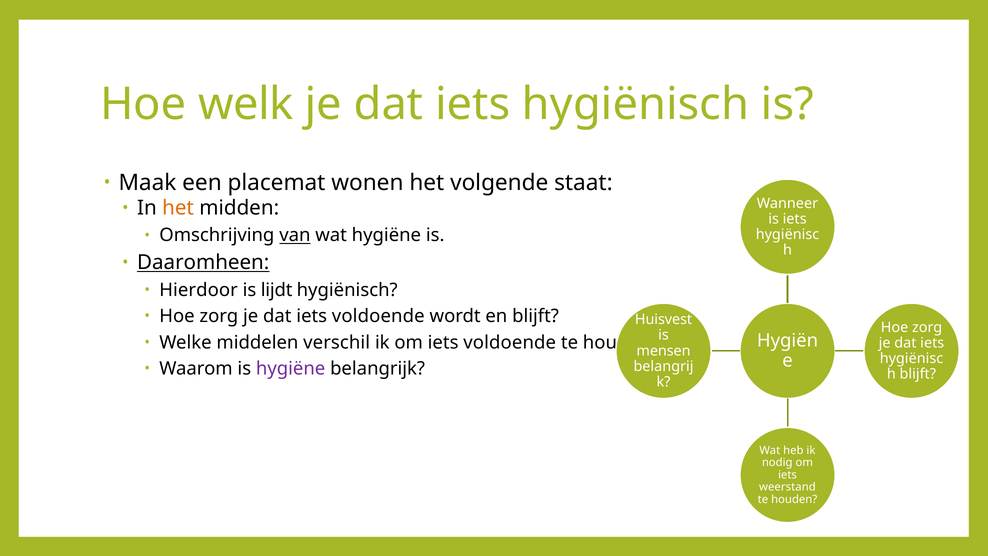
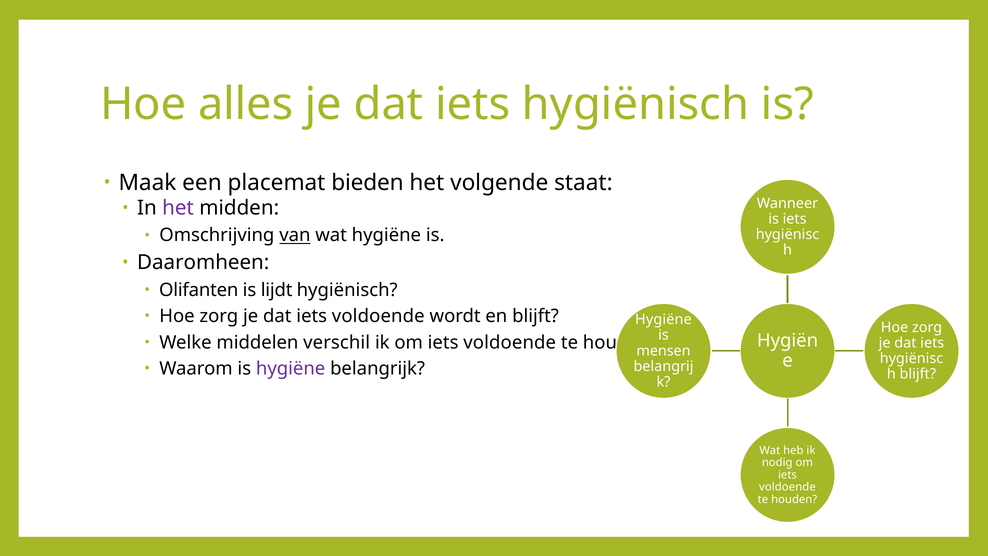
welk: welk -> alles
wonen: wonen -> bieden
het at (178, 208) colour: orange -> purple
Daaromheen underline: present -> none
Hierdoor: Hierdoor -> Olifanten
Huisvest at (664, 319): Huisvest -> Hygiëne
weerstand at (787, 487): weerstand -> voldoende
